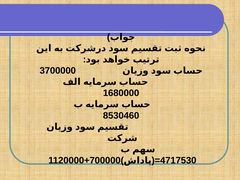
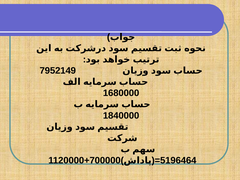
3700000: 3700000 -> 7952149
8530460: 8530460 -> 1840000
4717530: 4717530 -> 5196464
